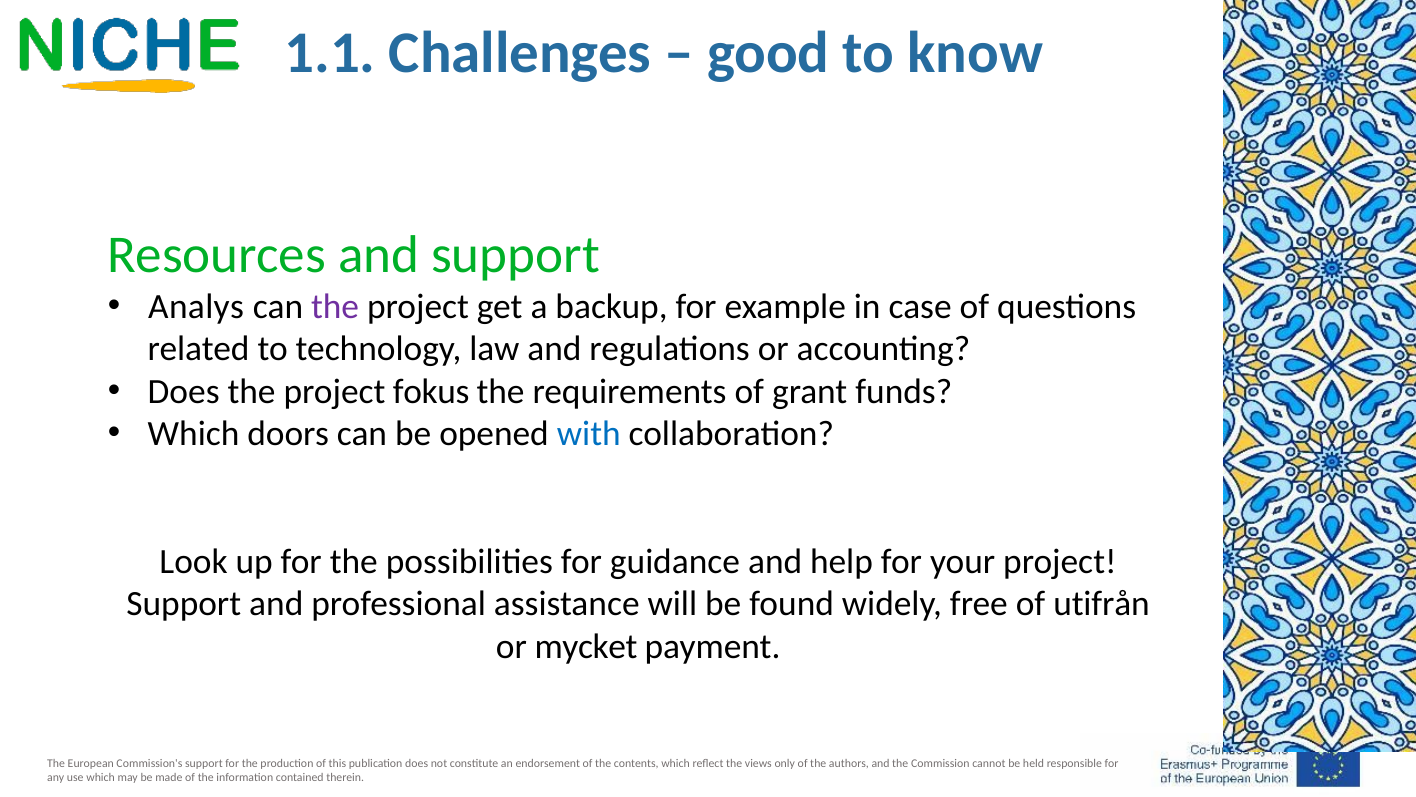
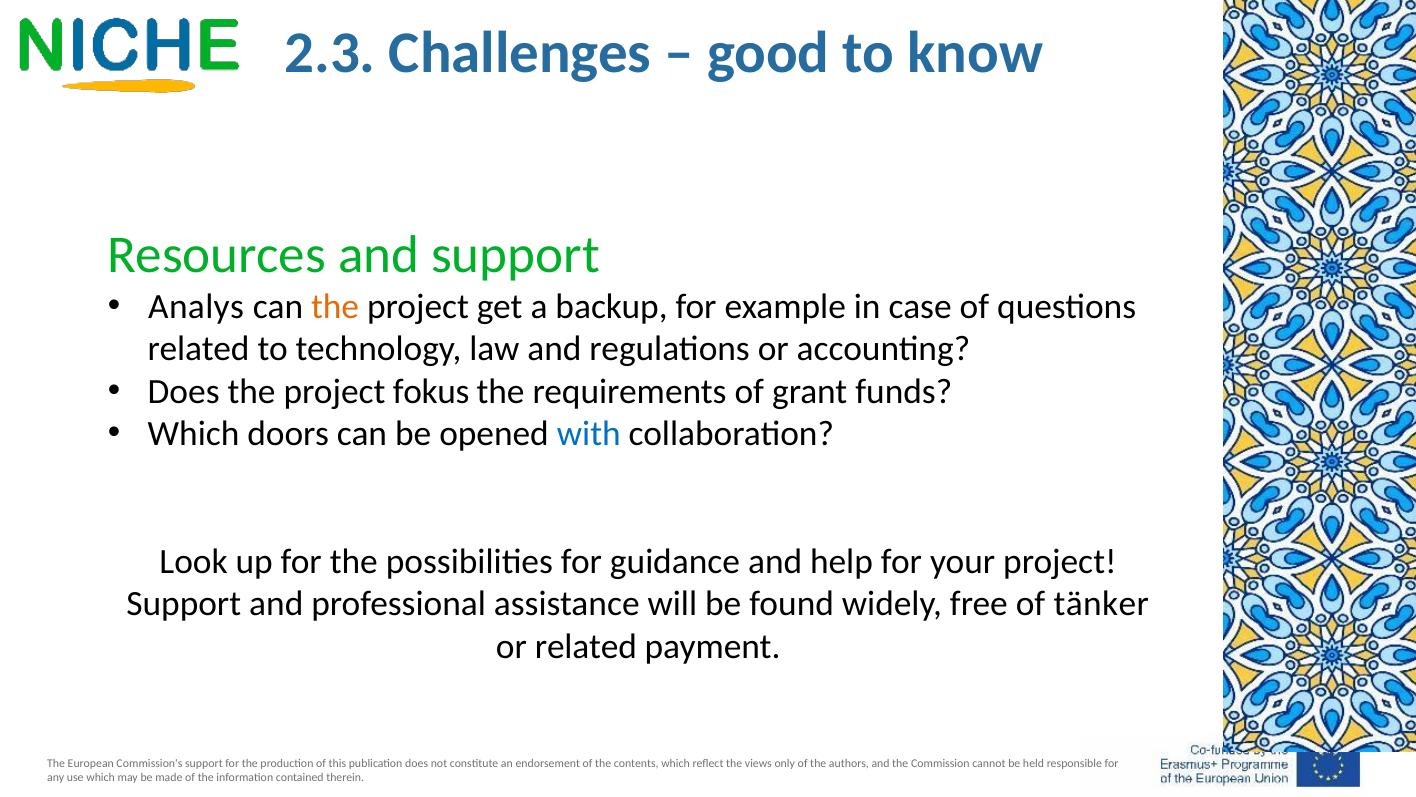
1.1: 1.1 -> 2.3
the at (335, 307) colour: purple -> orange
utifrån: utifrån -> tänker
or mycket: mycket -> related
